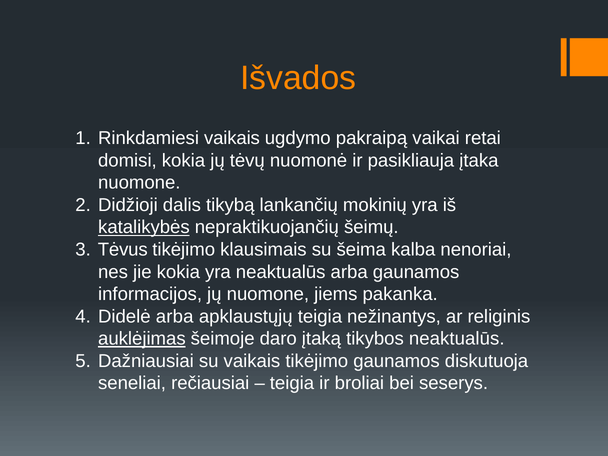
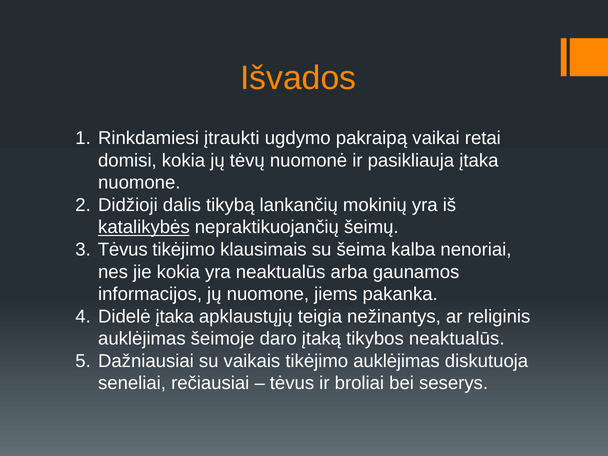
Rinkdamiesi vaikais: vaikais -> įtraukti
Didelė arba: arba -> įtaka
auklėjimas at (142, 339) underline: present -> none
tikėjimo gaunamos: gaunamos -> auklėjimas
teigia at (292, 383): teigia -> tėvus
